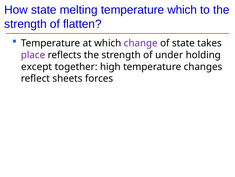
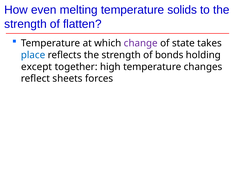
How state: state -> even
temperature which: which -> solids
place colour: purple -> blue
under: under -> bonds
